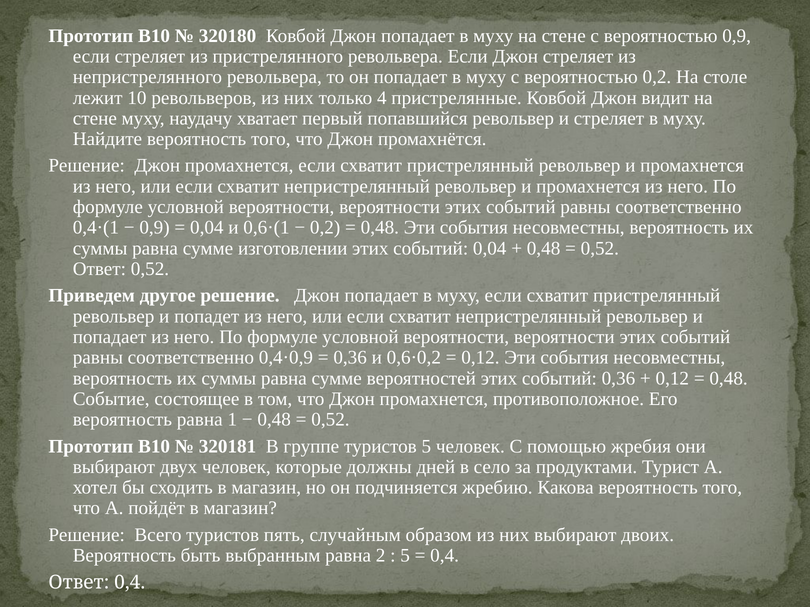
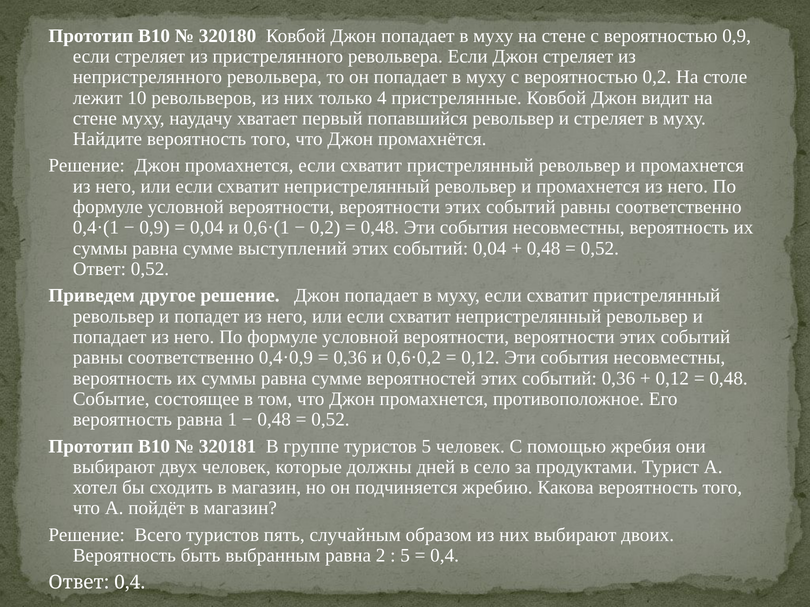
изготовлении: изготовлении -> выступлений
